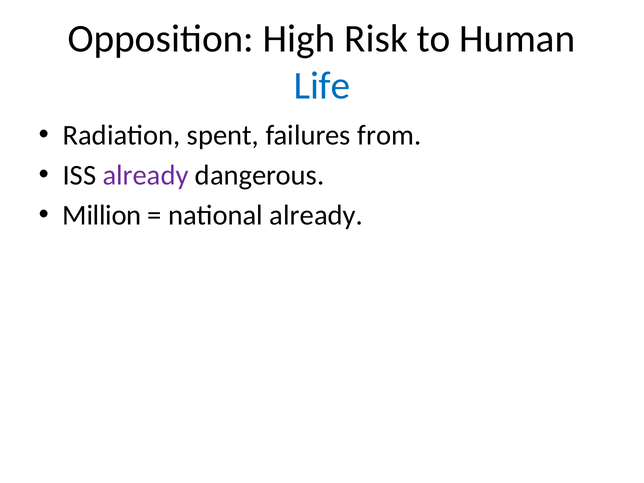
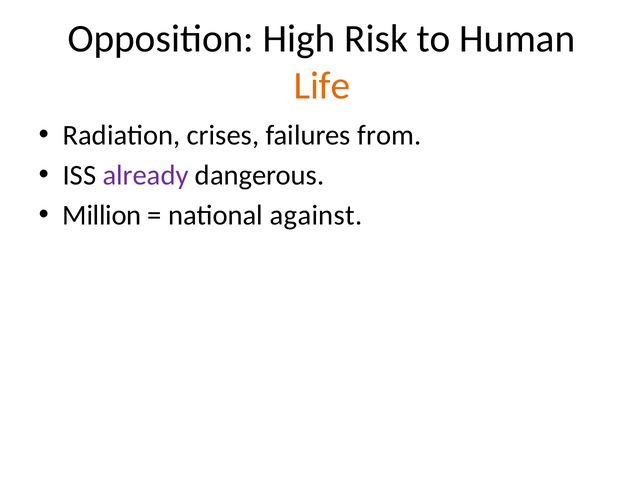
Life colour: blue -> orange
spent: spent -> crises
national already: already -> against
